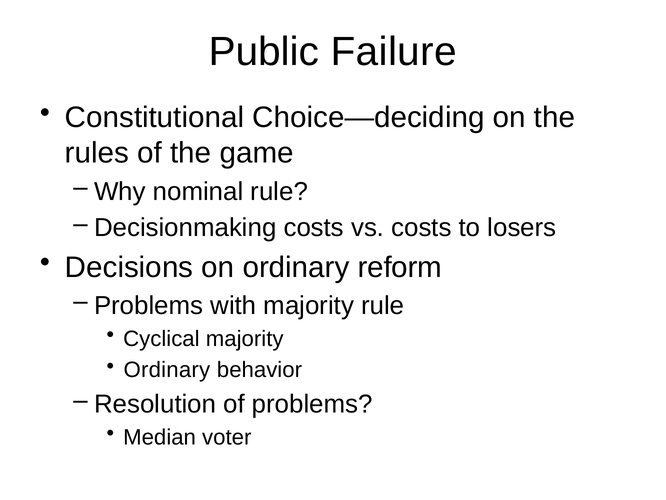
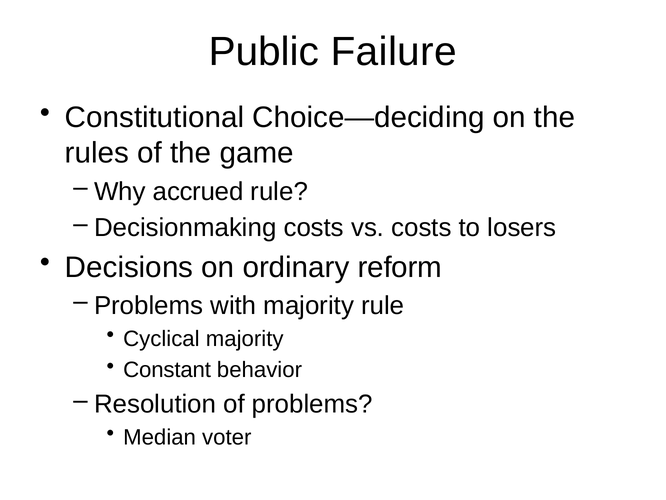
nominal: nominal -> accrued
Ordinary at (167, 369): Ordinary -> Constant
